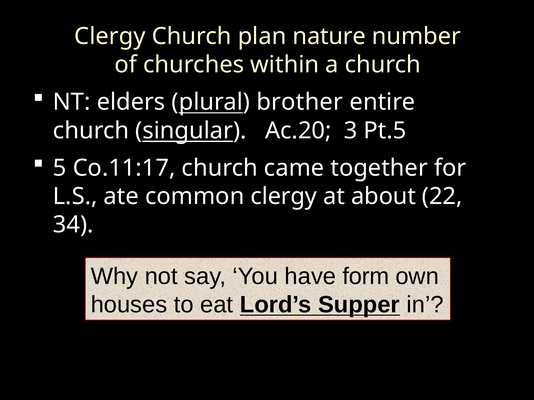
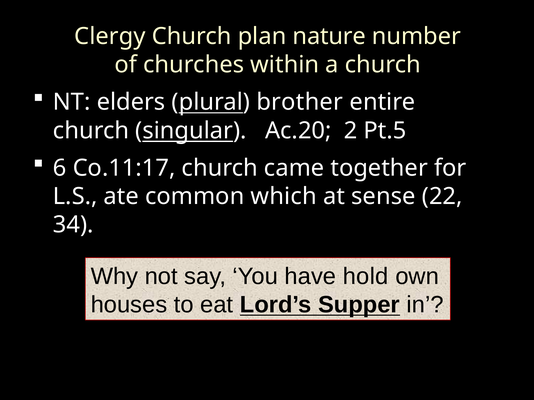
3: 3 -> 2
5: 5 -> 6
common clergy: clergy -> which
about: about -> sense
form: form -> hold
